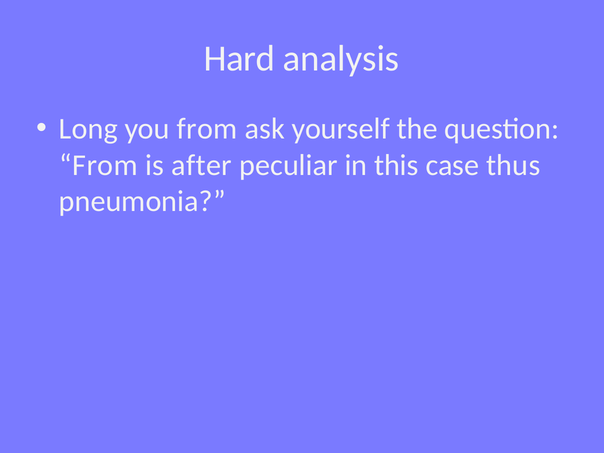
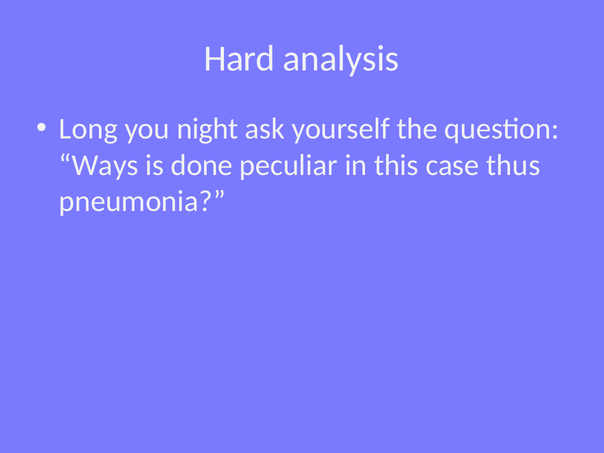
you from: from -> night
From at (99, 165): From -> Ways
after: after -> done
